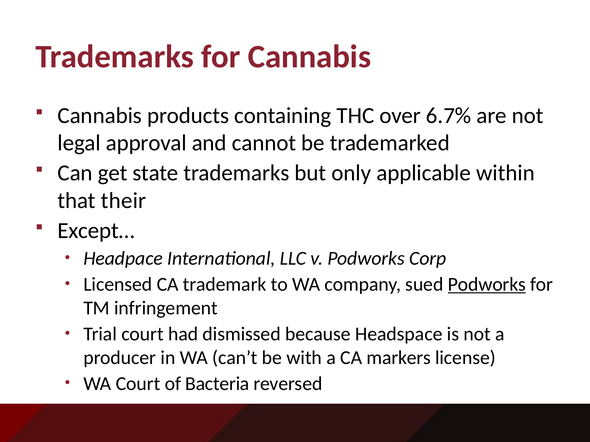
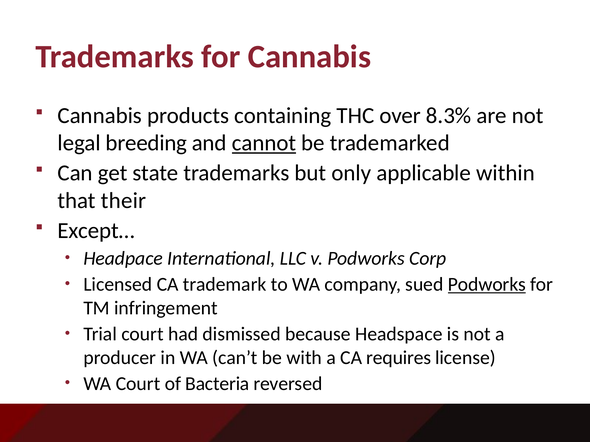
6.7%: 6.7% -> 8.3%
approval: approval -> breeding
cannot underline: none -> present
markers: markers -> requires
